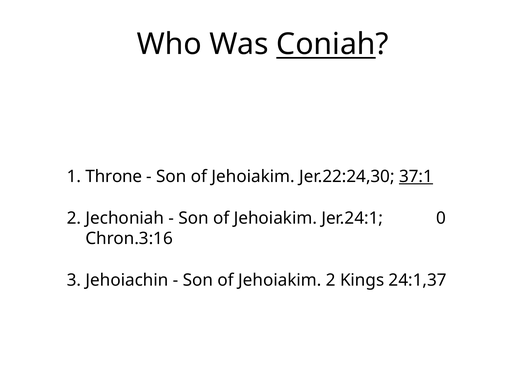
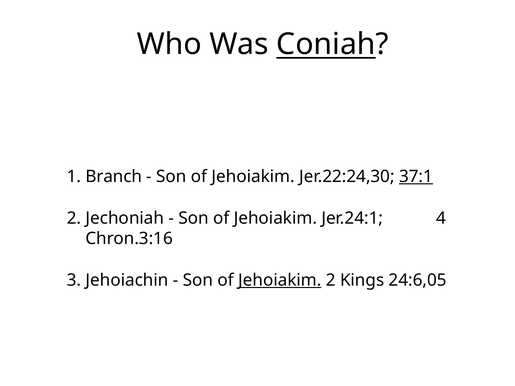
Throne: Throne -> Branch
0: 0 -> 4
Jehoiakim at (280, 280) underline: none -> present
24:1,37: 24:1,37 -> 24:6,05
